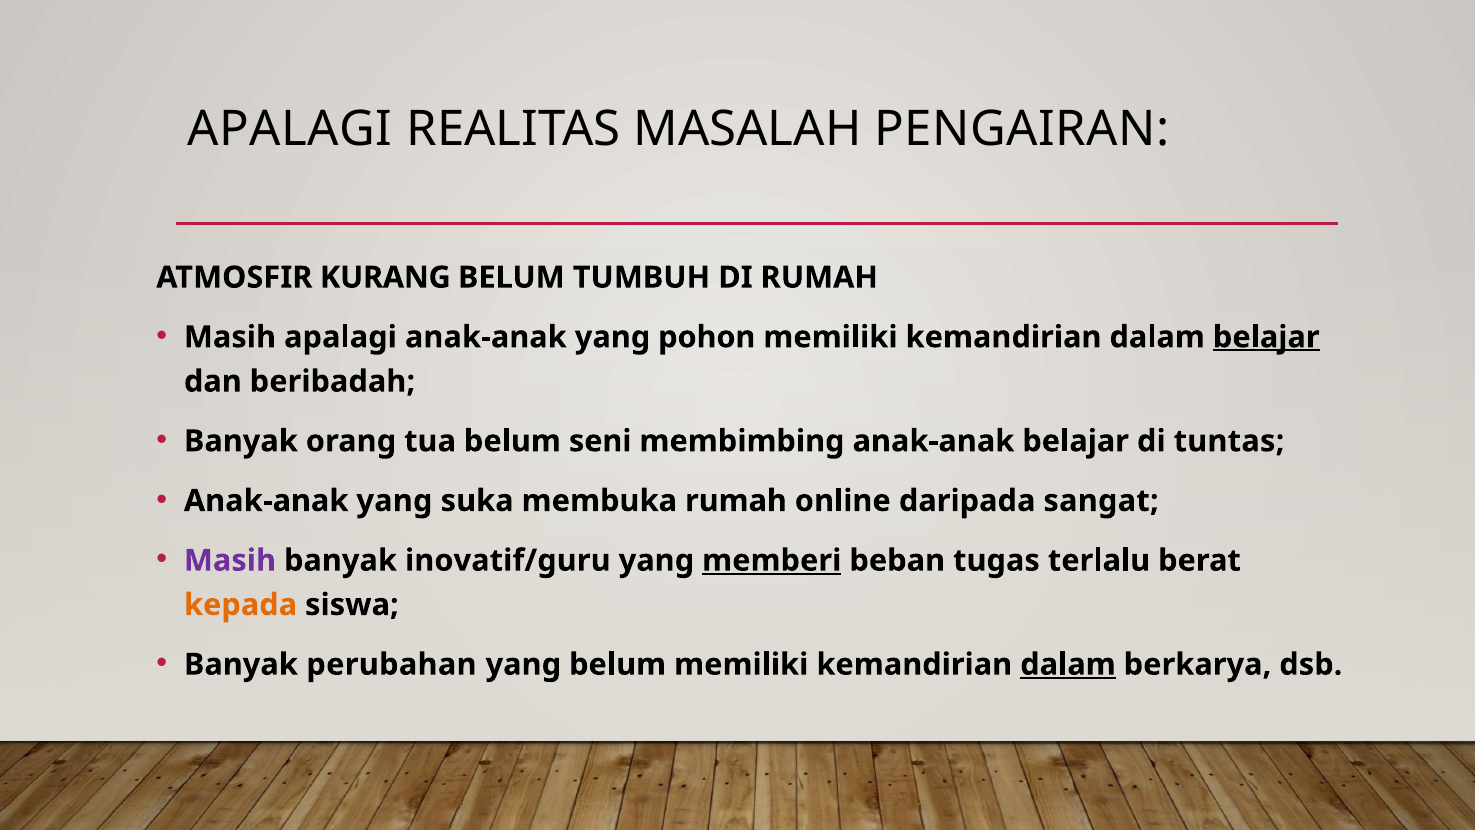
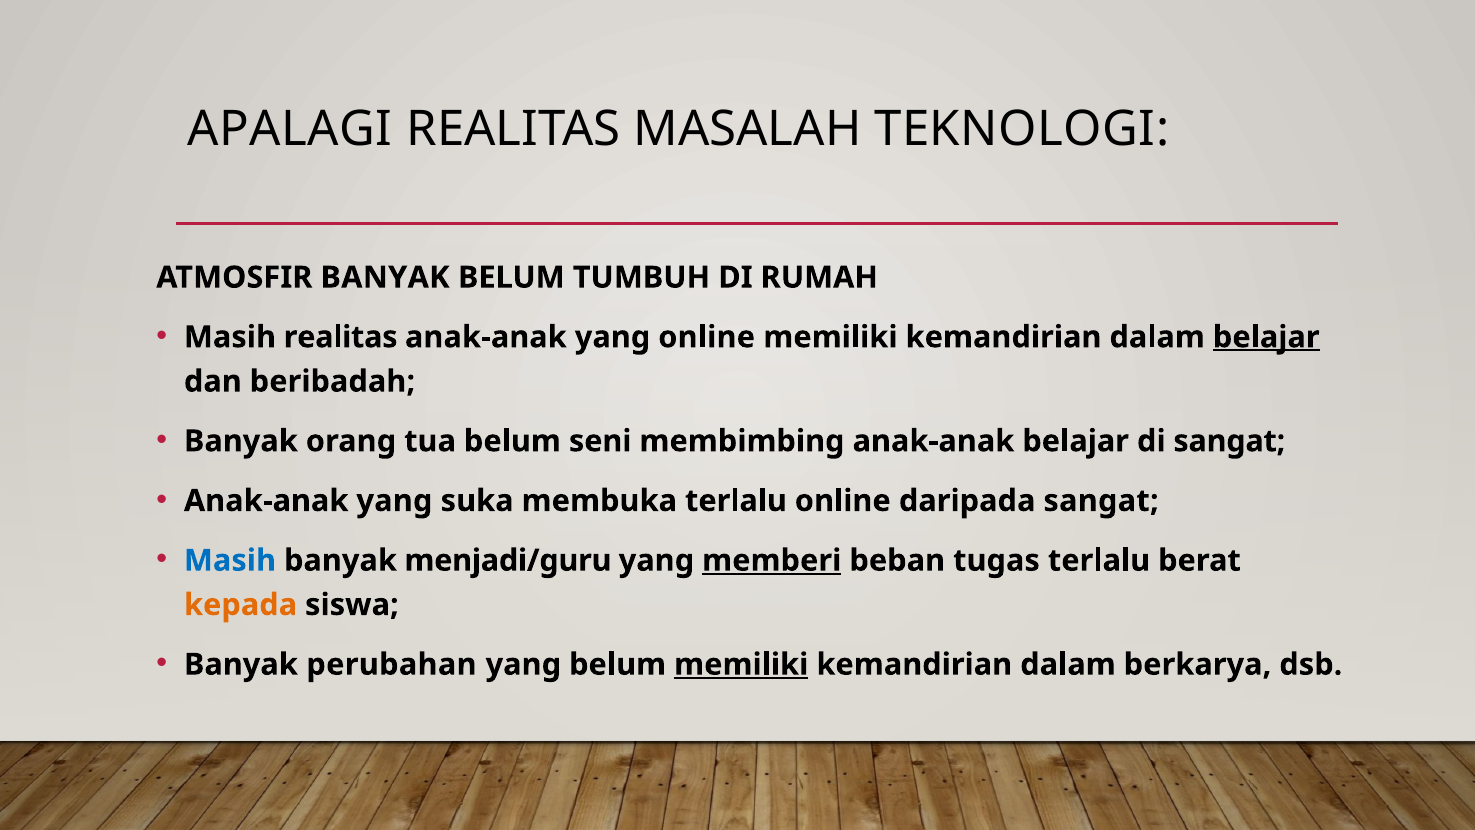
PENGAIRAN: PENGAIRAN -> TEKNOLOGI
ATMOSFIR KURANG: KURANG -> BANYAK
Masih apalagi: apalagi -> realitas
yang pohon: pohon -> online
di tuntas: tuntas -> sangat
membuka rumah: rumah -> terlalu
Masih at (230, 560) colour: purple -> blue
inovatif/guru: inovatif/guru -> menjadi/guru
memiliki at (741, 664) underline: none -> present
dalam at (1068, 664) underline: present -> none
